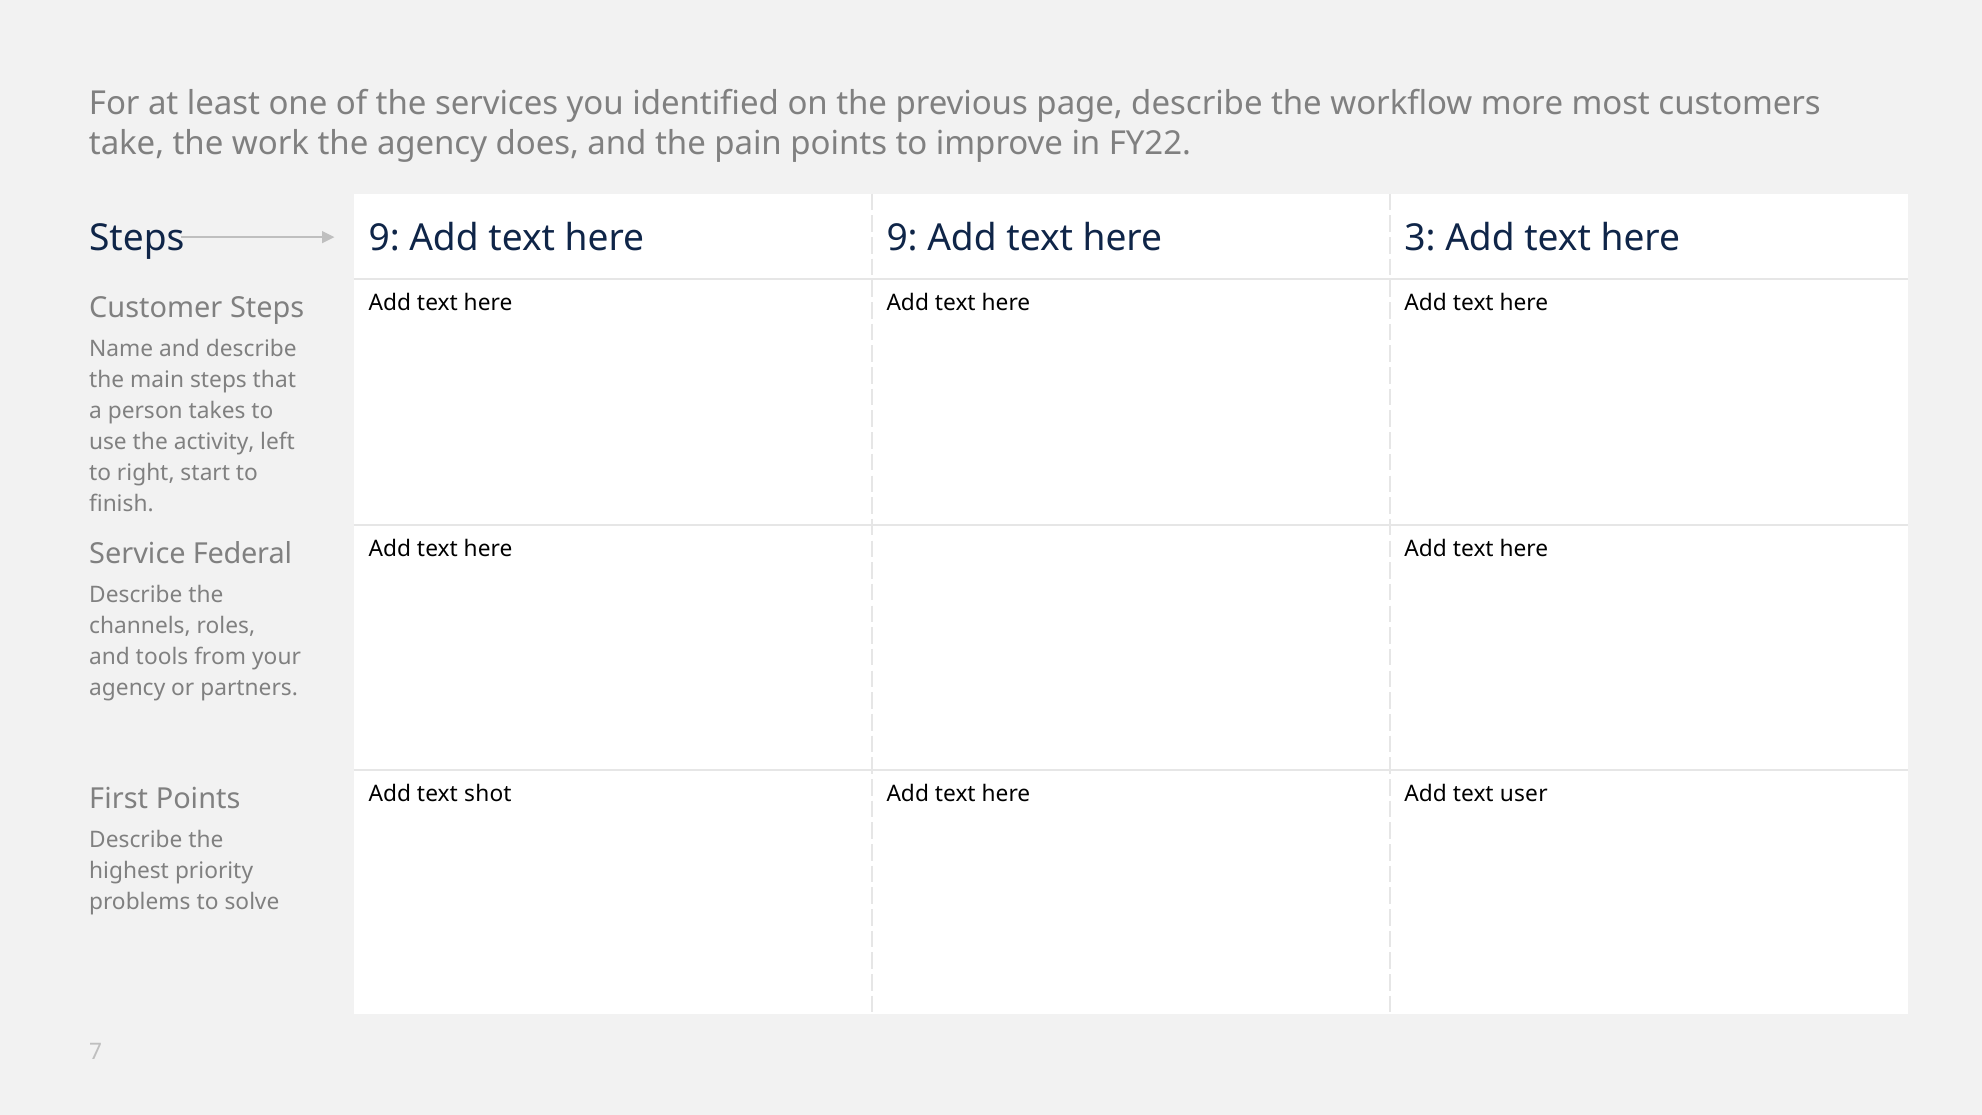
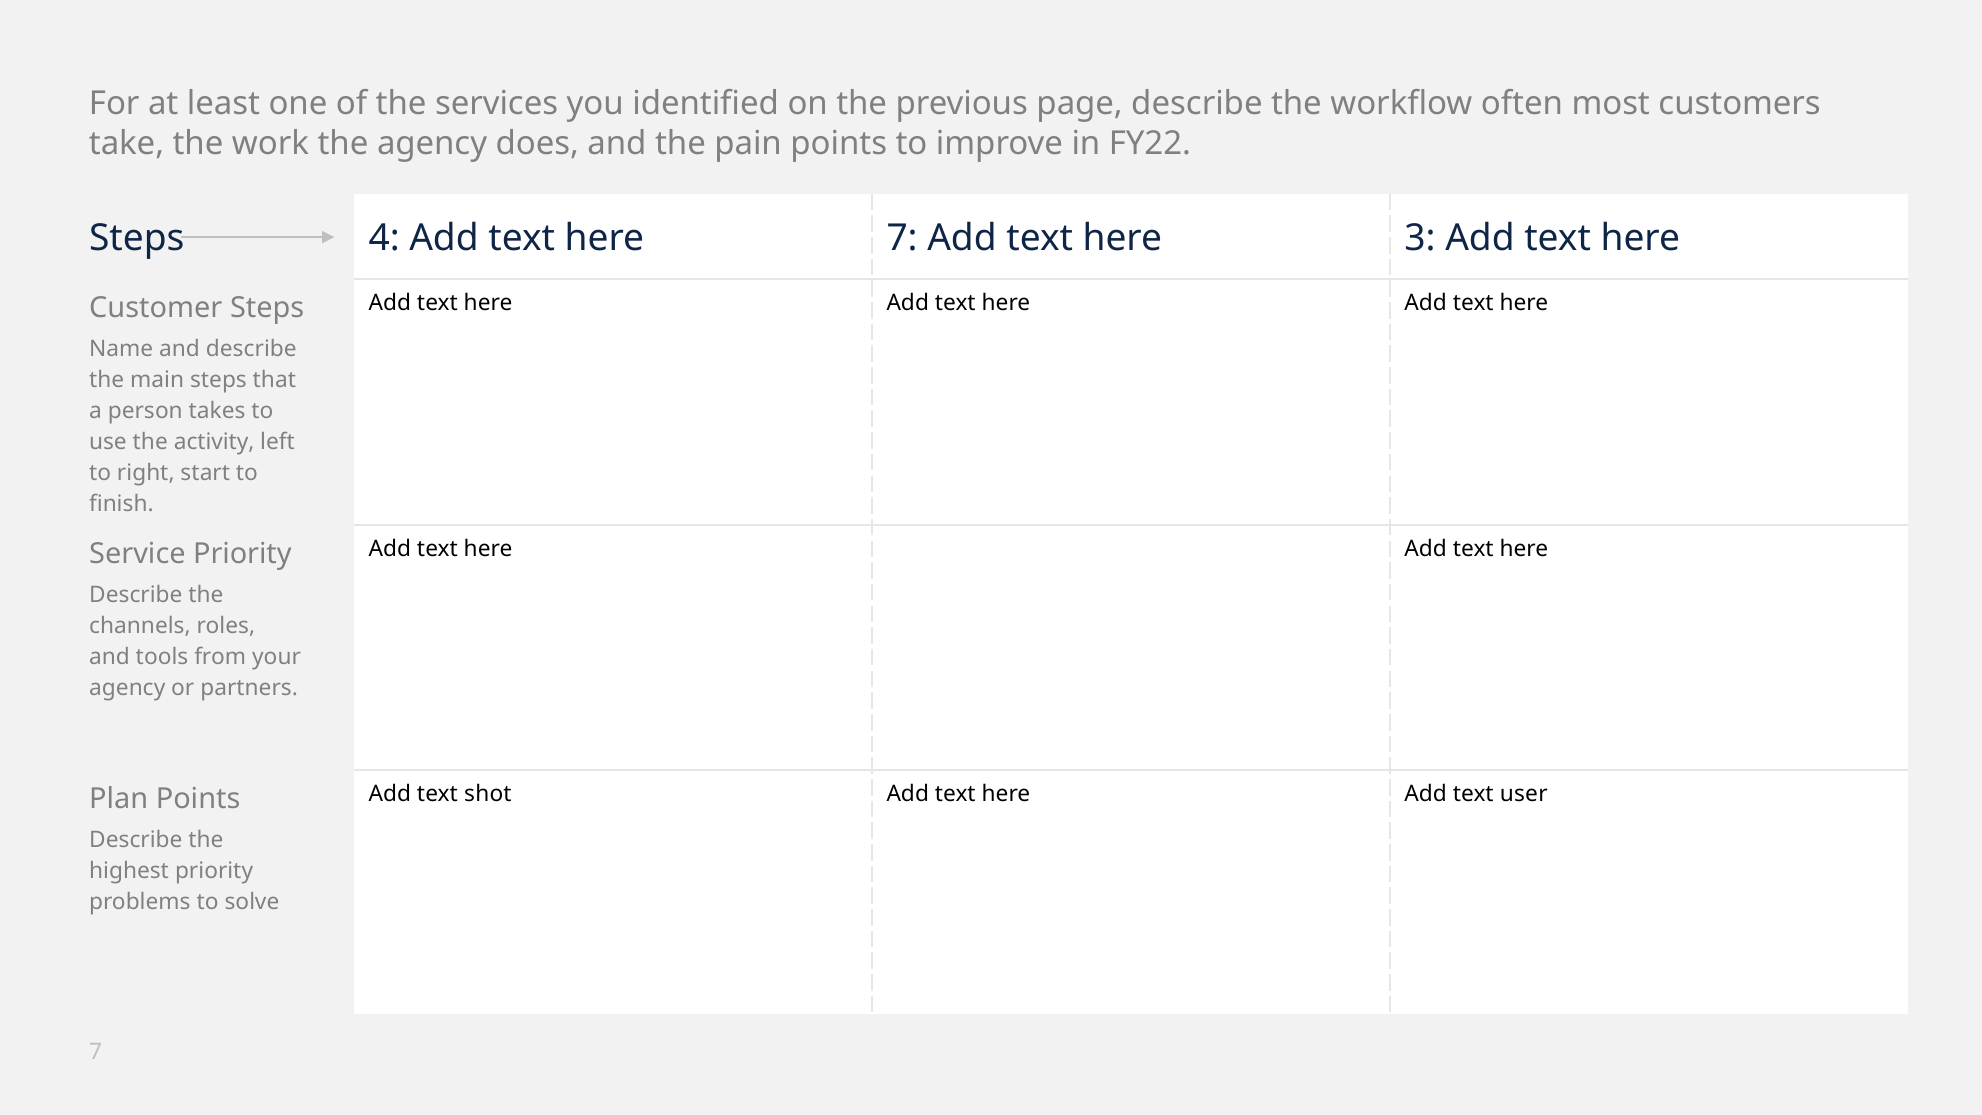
more: more -> often
Steps 9: 9 -> 4
here 9: 9 -> 7
Service Federal: Federal -> Priority
First: First -> Plan
